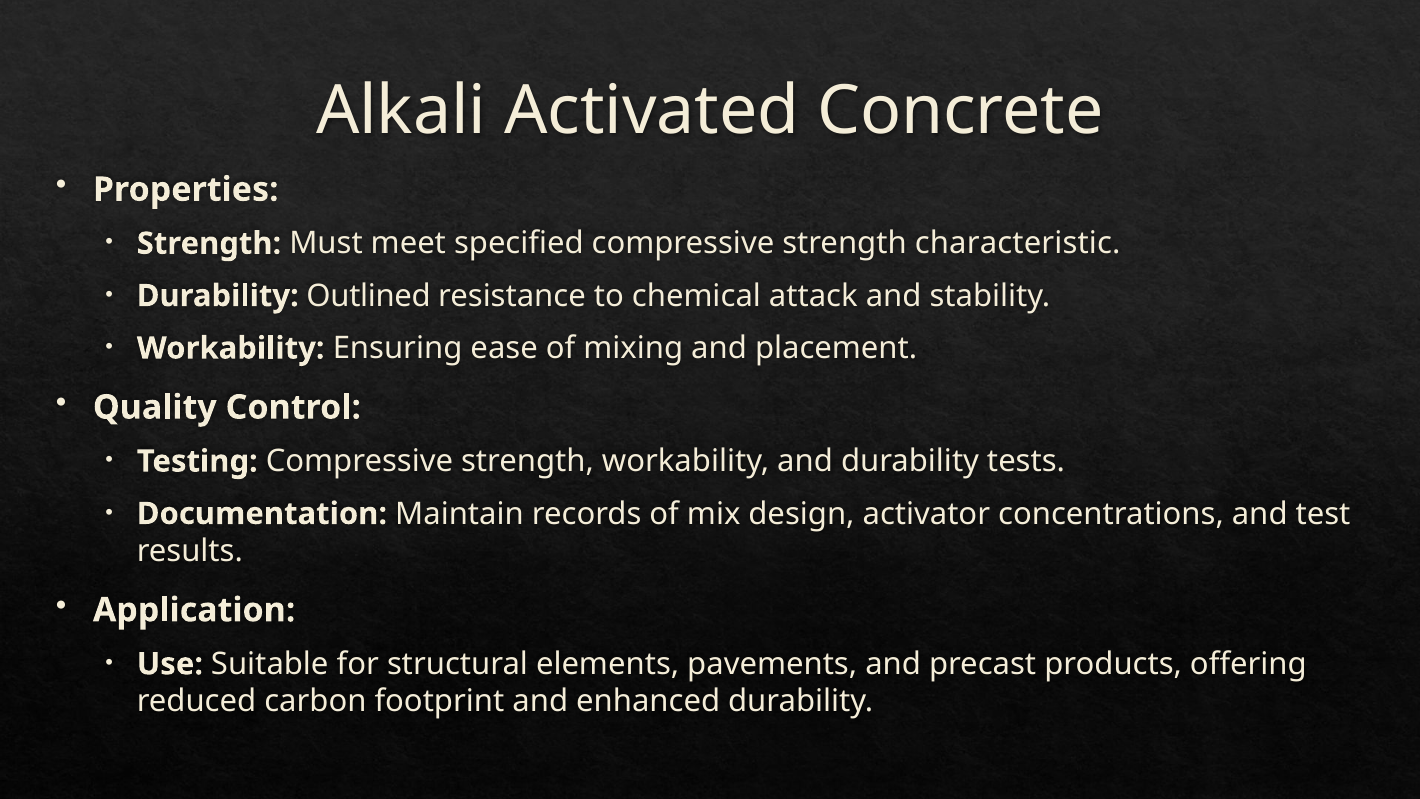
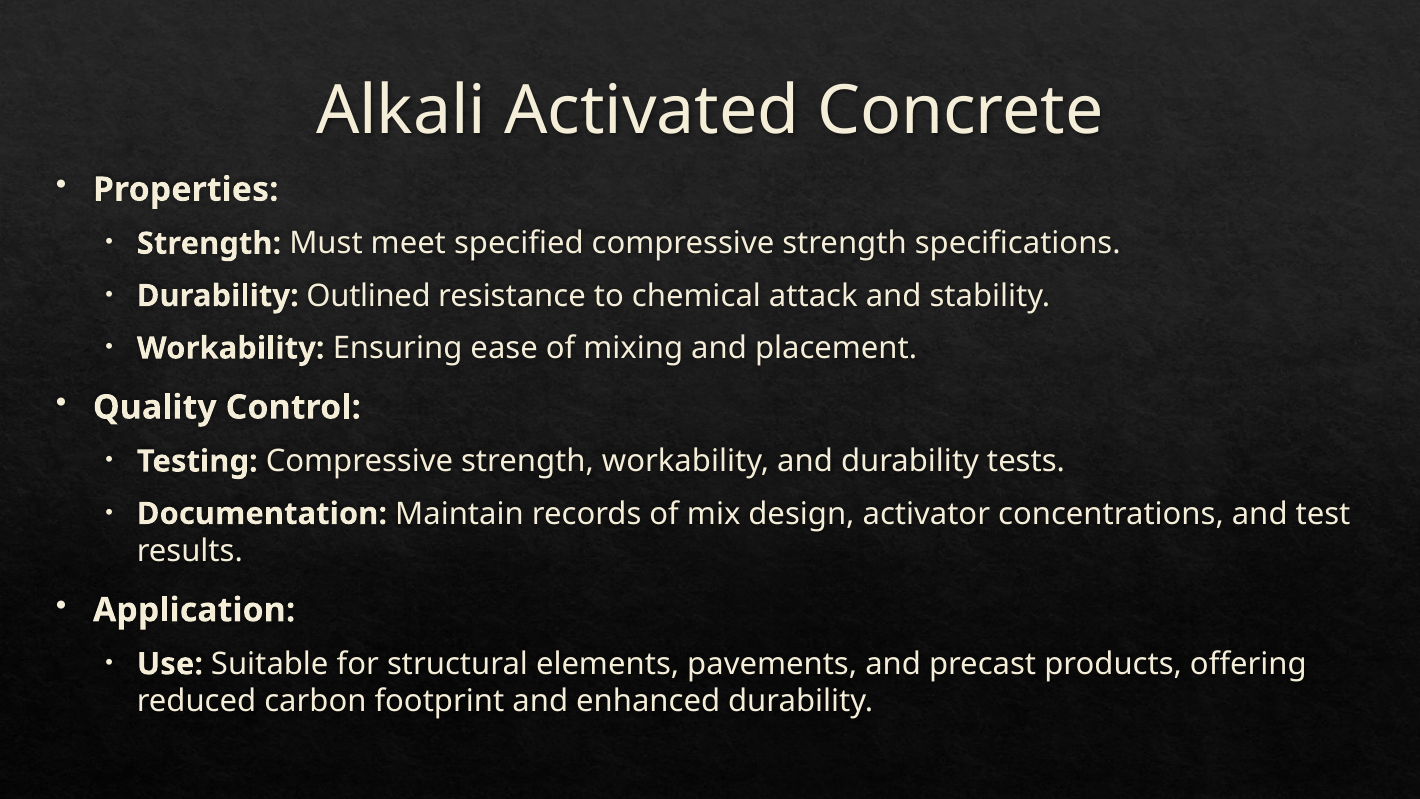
characteristic: characteristic -> specifications
